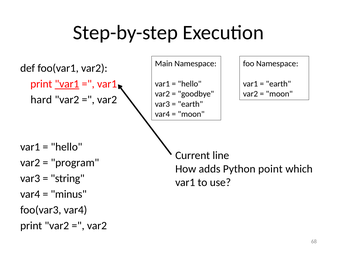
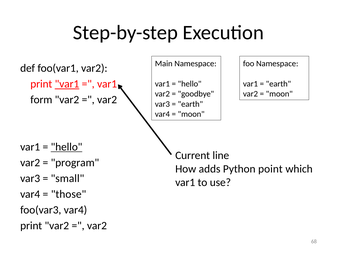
hard: hard -> form
hello at (67, 147) underline: none -> present
string: string -> small
minus: minus -> those
